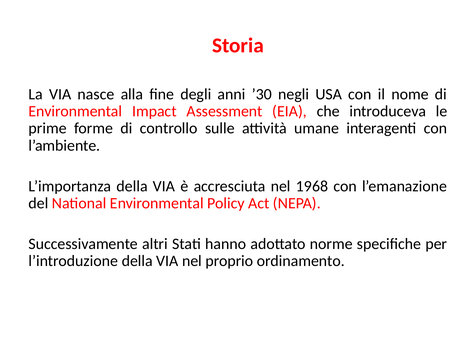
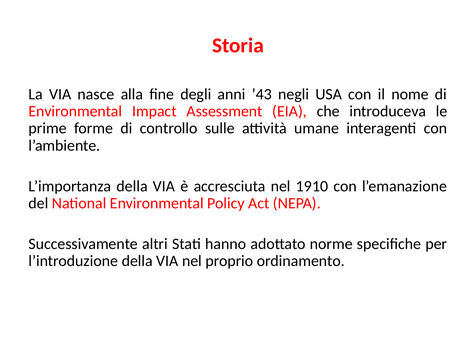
’30: ’30 -> ’43
1968: 1968 -> 1910
